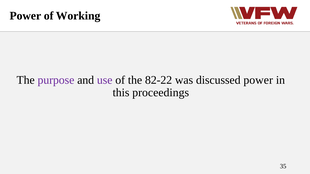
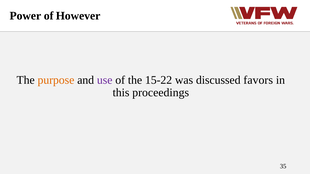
Working: Working -> However
purpose colour: purple -> orange
82-22: 82-22 -> 15-22
discussed power: power -> favors
